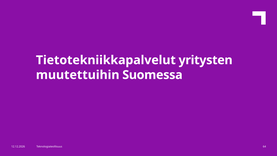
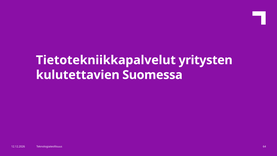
muutettuihin: muutettuihin -> kulutettavien
